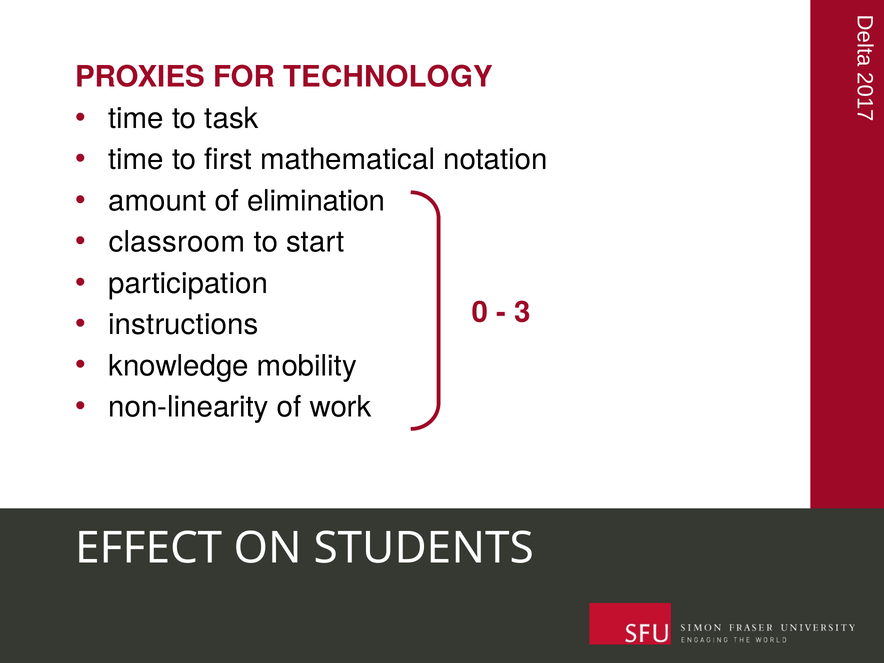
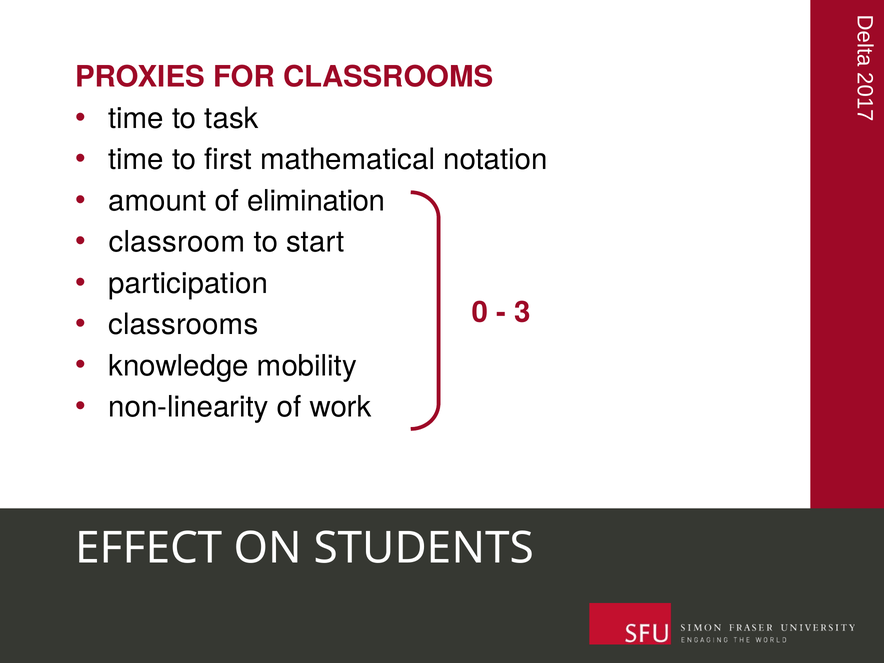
FOR TECHNOLOGY: TECHNOLOGY -> CLASSROOMS
instructions at (183, 325): instructions -> classrooms
